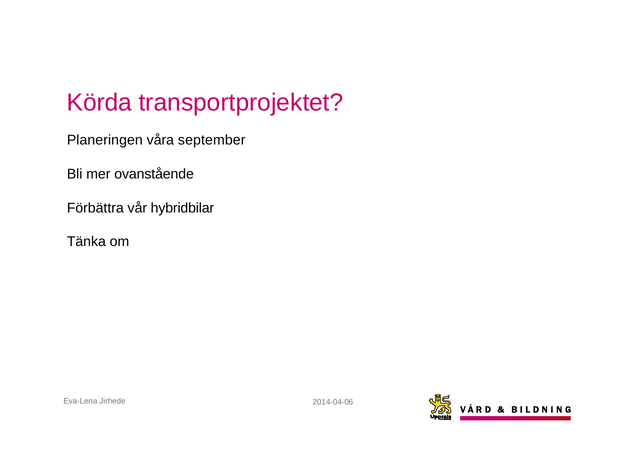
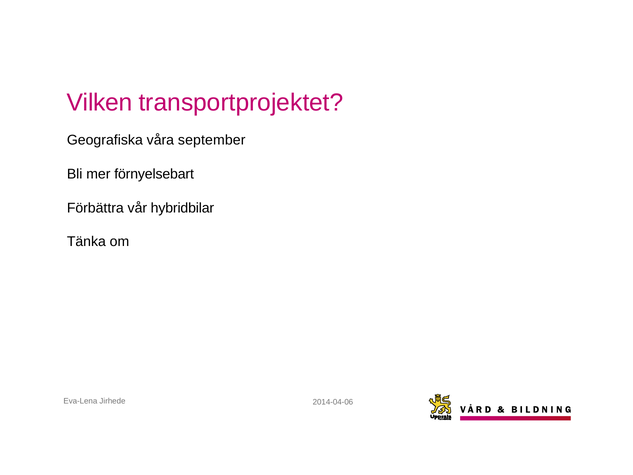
Körda: Körda -> Vilken
Planeringen: Planeringen -> Geografiska
ovanstående: ovanstående -> förnyelsebart
